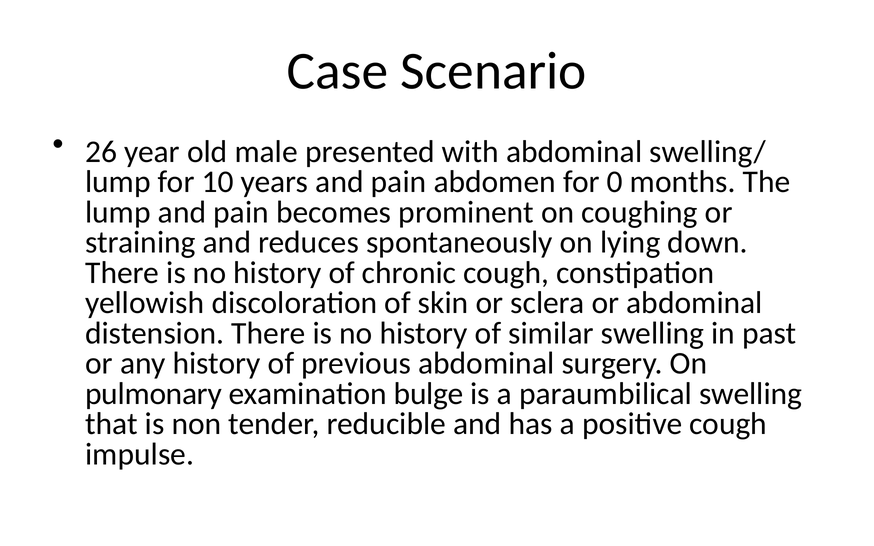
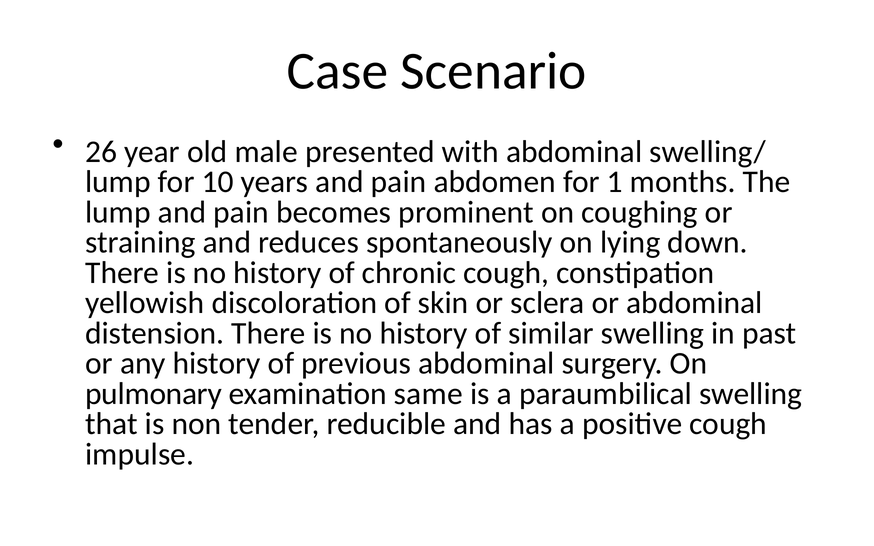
0: 0 -> 1
bulge: bulge -> same
